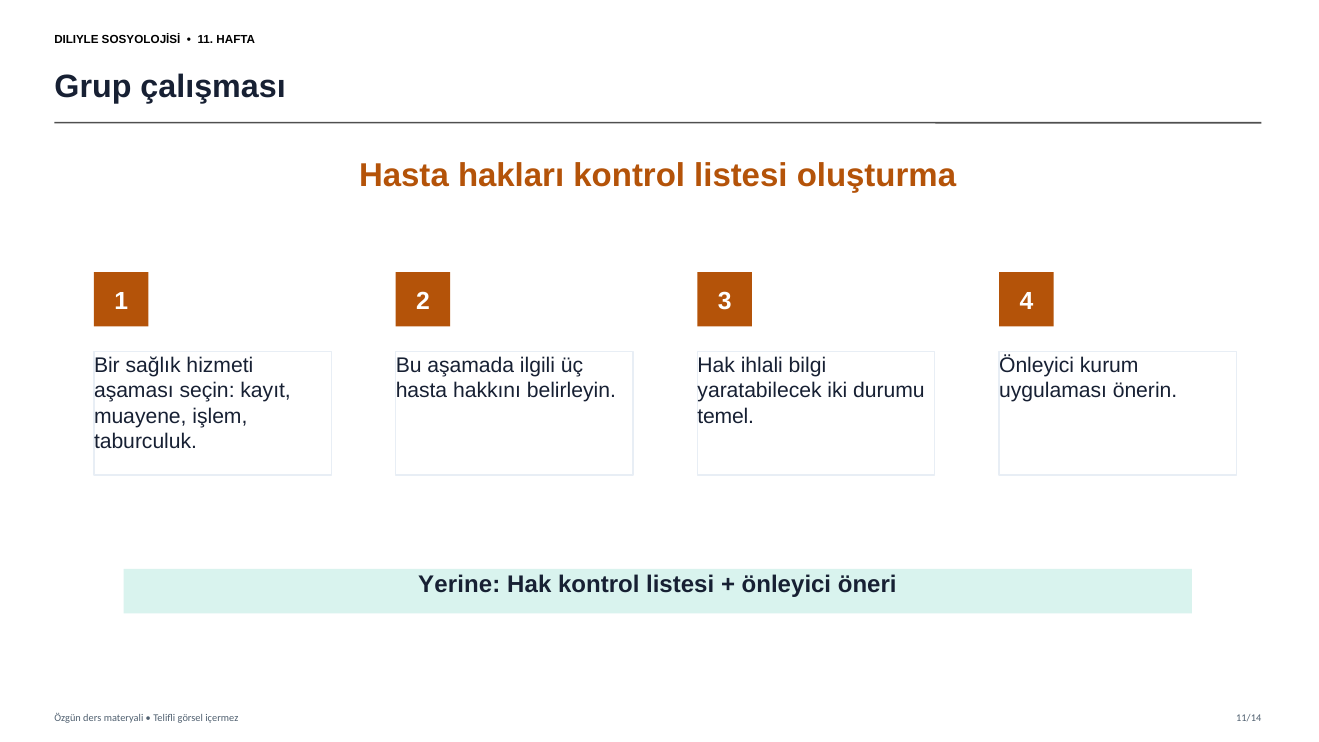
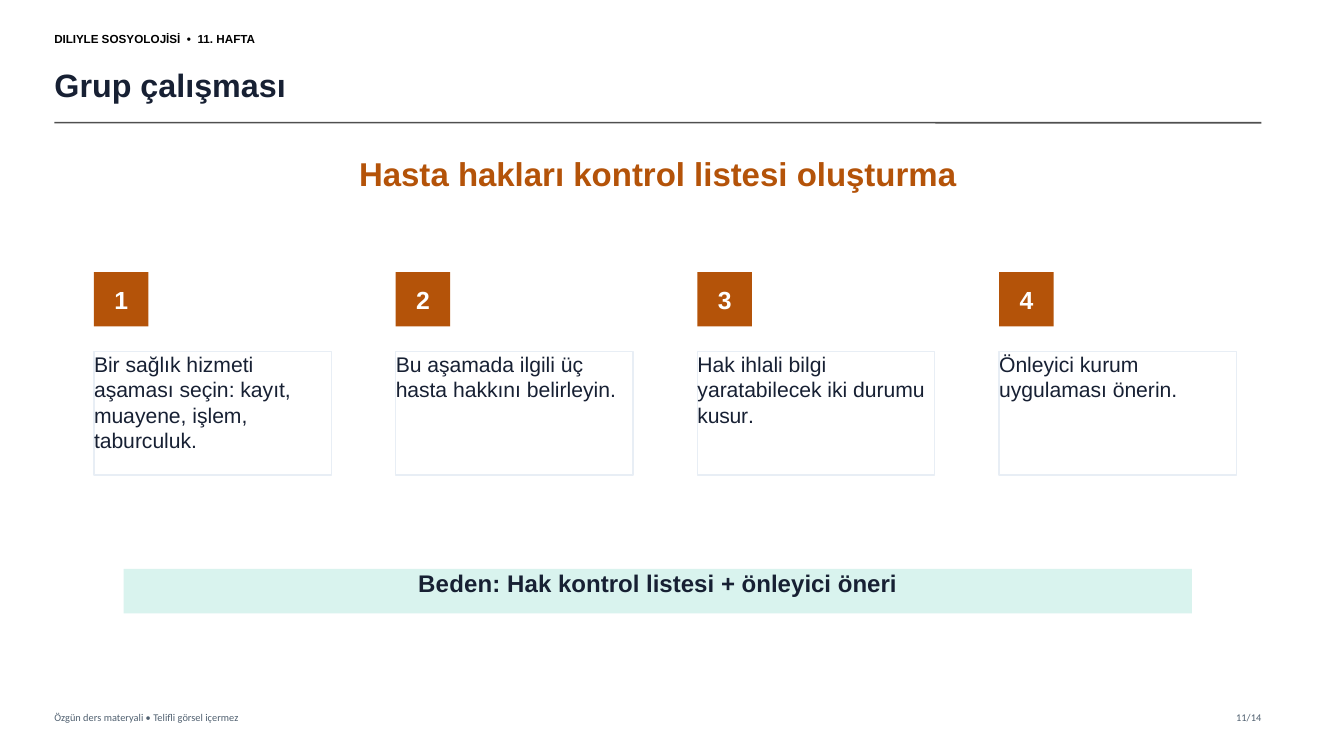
temel: temel -> kusur
Yerine: Yerine -> Beden
